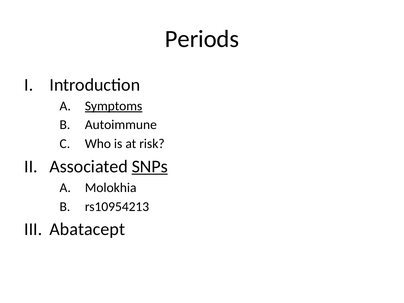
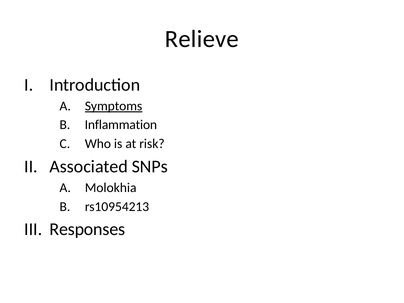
Periods: Periods -> Relieve
Autoimmune: Autoimmune -> Inflammation
SNPs underline: present -> none
Abatacept: Abatacept -> Responses
